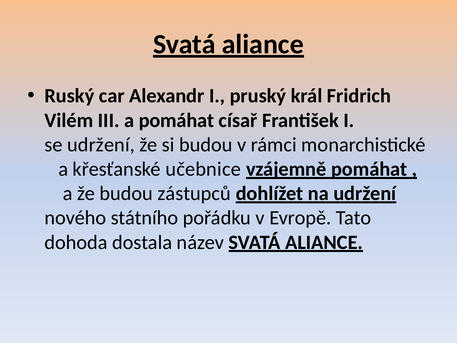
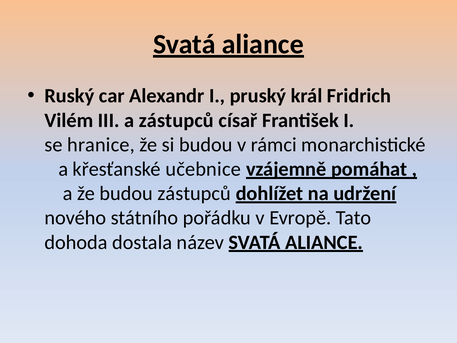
a pomáhat: pomáhat -> zástupců
se udržení: udržení -> hranice
